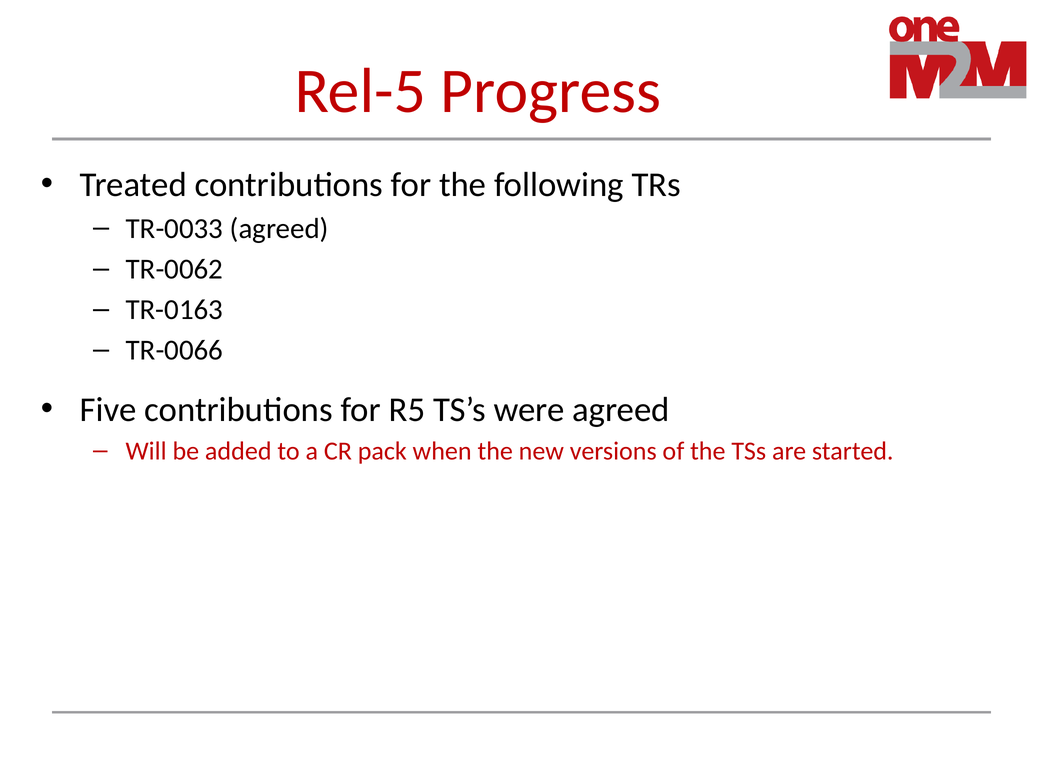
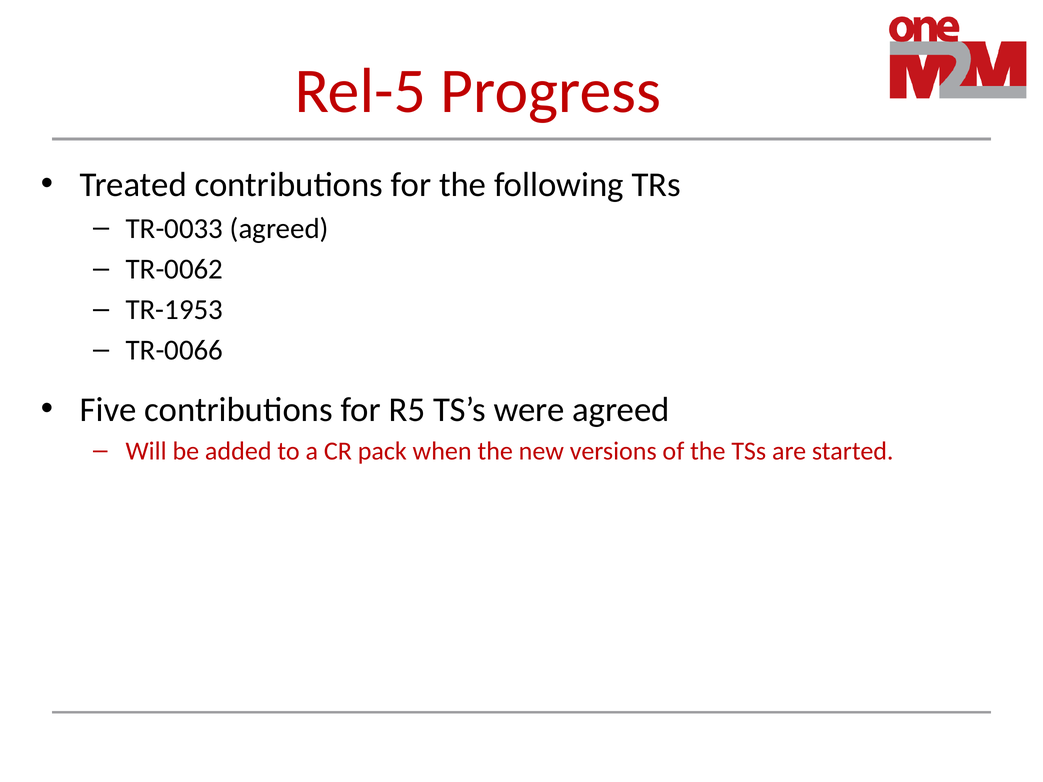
TR-0163: TR-0163 -> TR-1953
